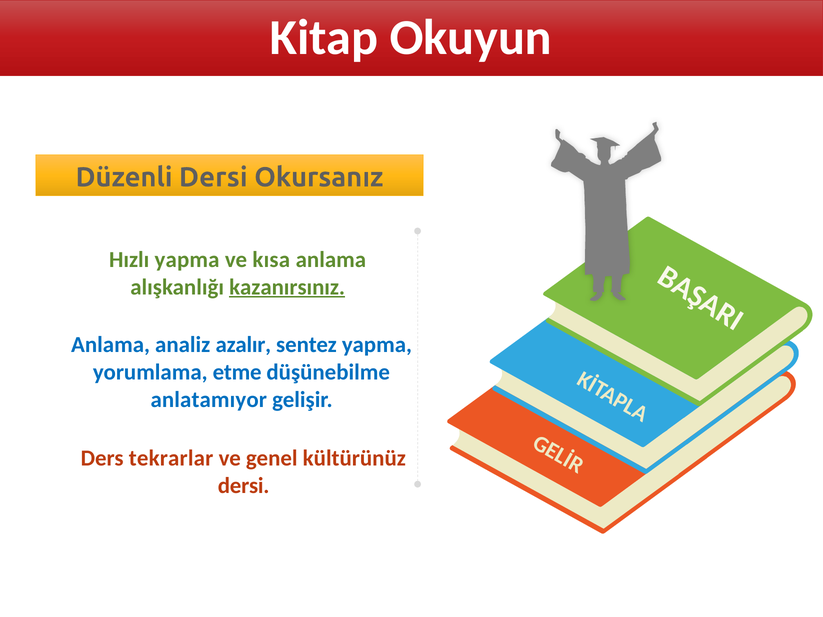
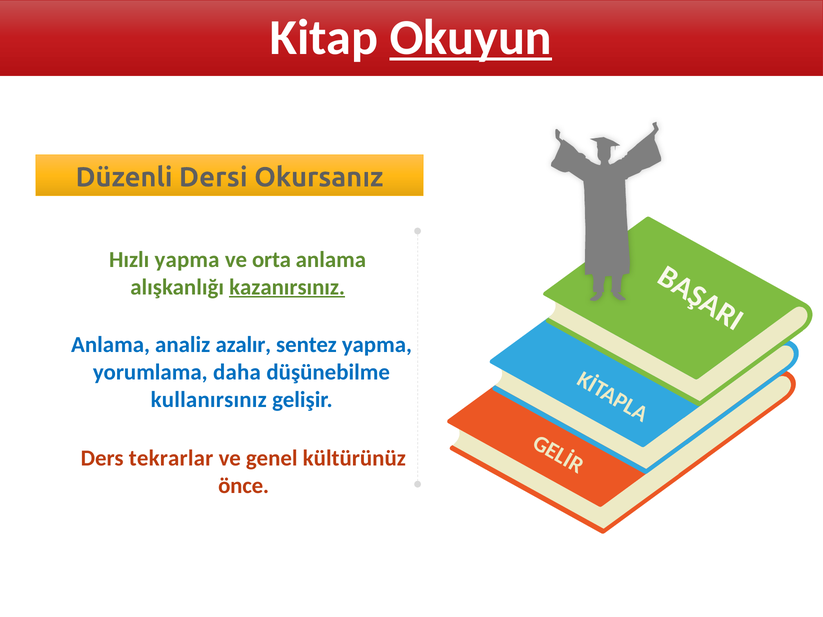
Okuyun underline: none -> present
kısa: kısa -> orta
etme: etme -> daha
anlatamıyor: anlatamıyor -> kullanırsınız
dersi at (244, 486): dersi -> önce
